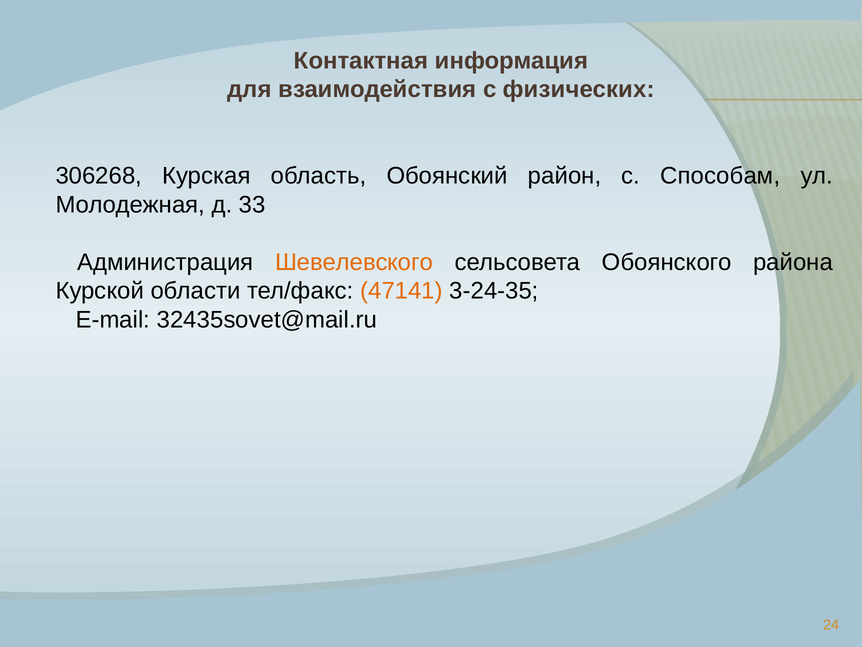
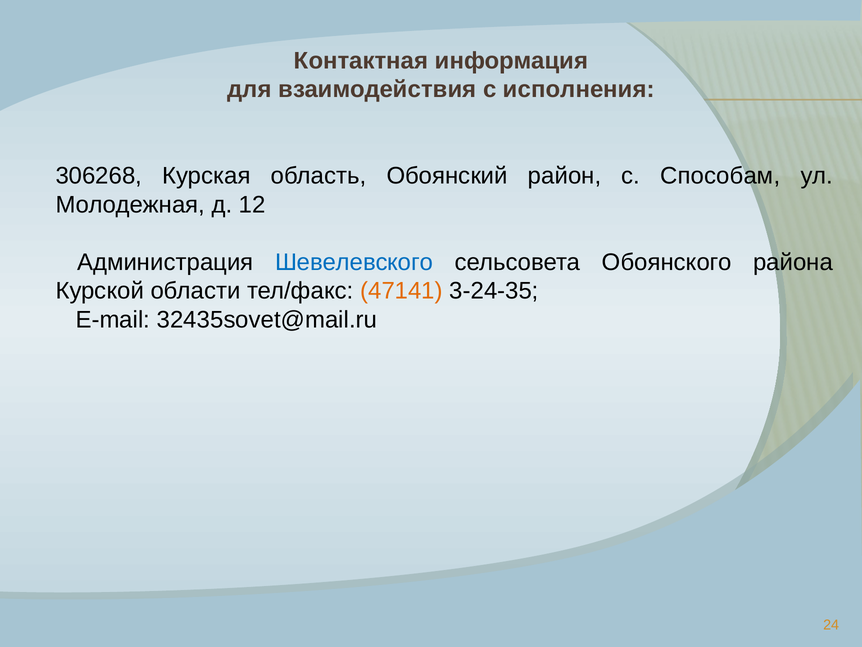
физических: физических -> исполнения
33: 33 -> 12
Шевелевского colour: orange -> blue
